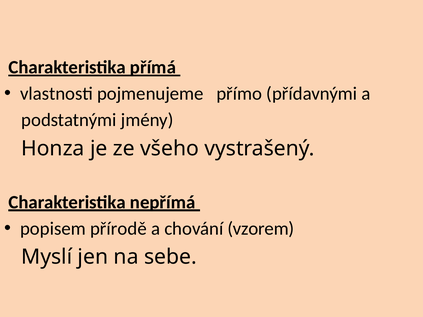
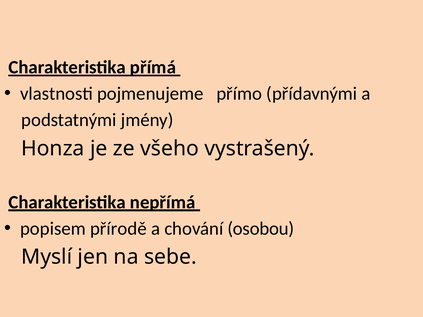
vzorem: vzorem -> osobou
